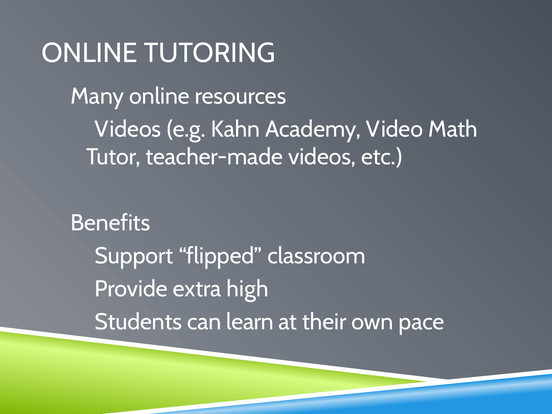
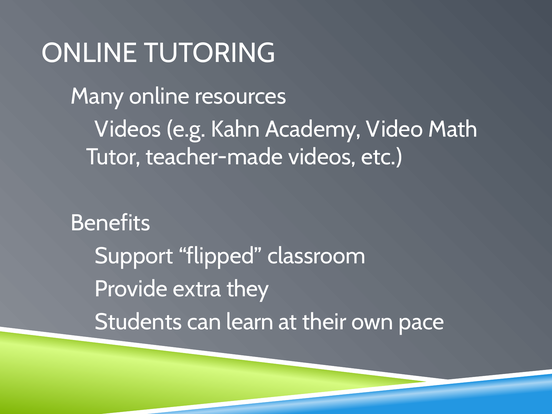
high: high -> they
